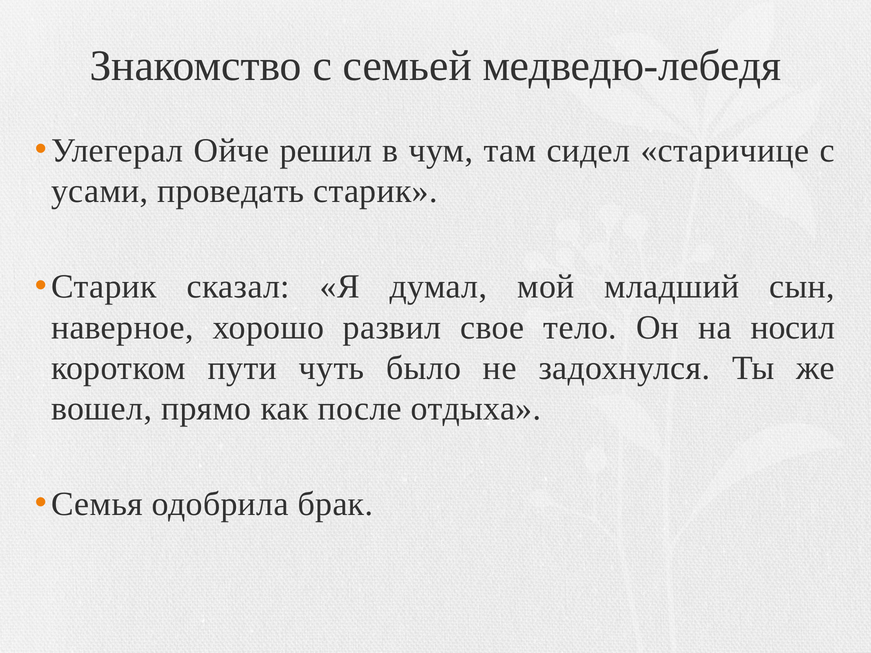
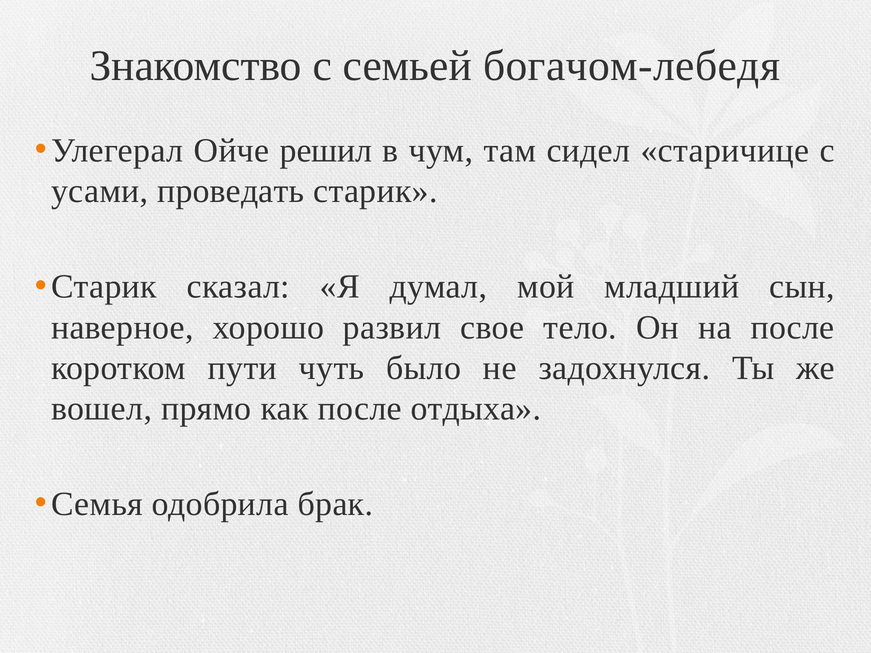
медведю-лебедя: медведю-лебедя -> богачом-лебедя
на носил: носил -> после
